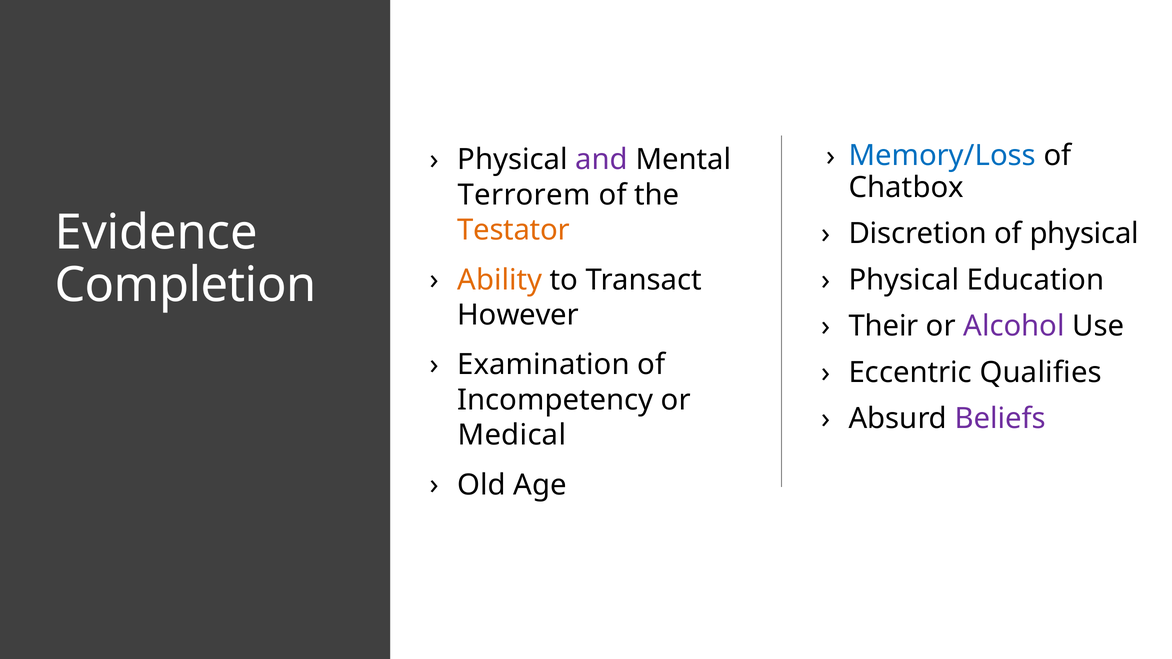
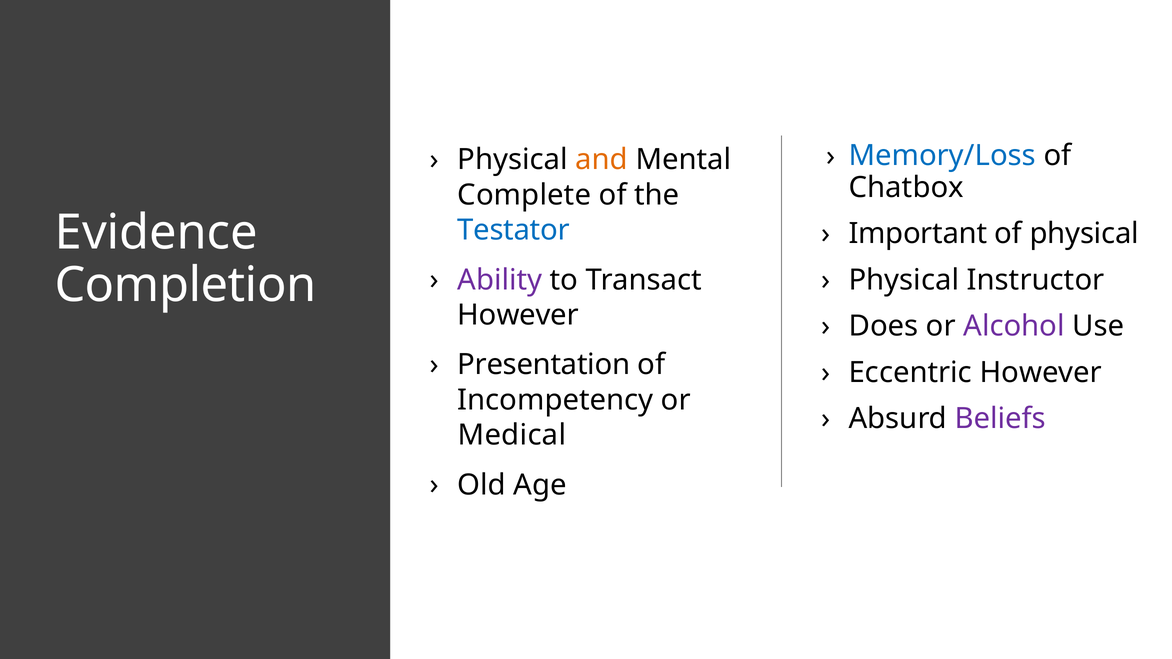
and colour: purple -> orange
Terrorem: Terrorem -> Complete
Testator colour: orange -> blue
Discretion: Discretion -> Important
Ability colour: orange -> purple
Education: Education -> Instructor
Their: Their -> Does
Examination: Examination -> Presentation
Eccentric Qualifies: Qualifies -> However
